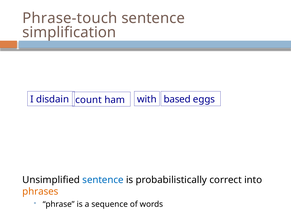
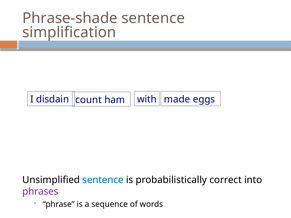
Phrase-touch: Phrase-touch -> Phrase-shade
based: based -> made
phrases colour: orange -> purple
